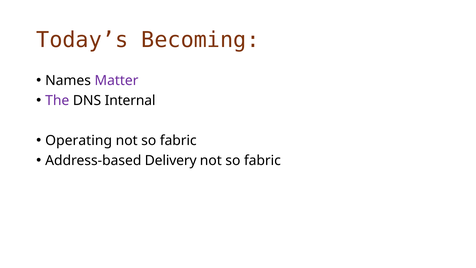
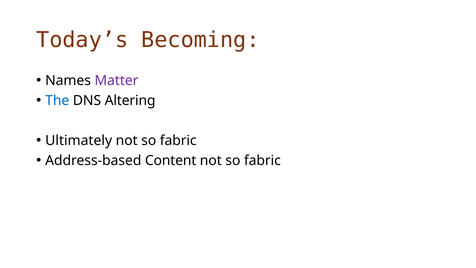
The colour: purple -> blue
Internal: Internal -> Altering
Operating: Operating -> Ultimately
Delivery: Delivery -> Content
